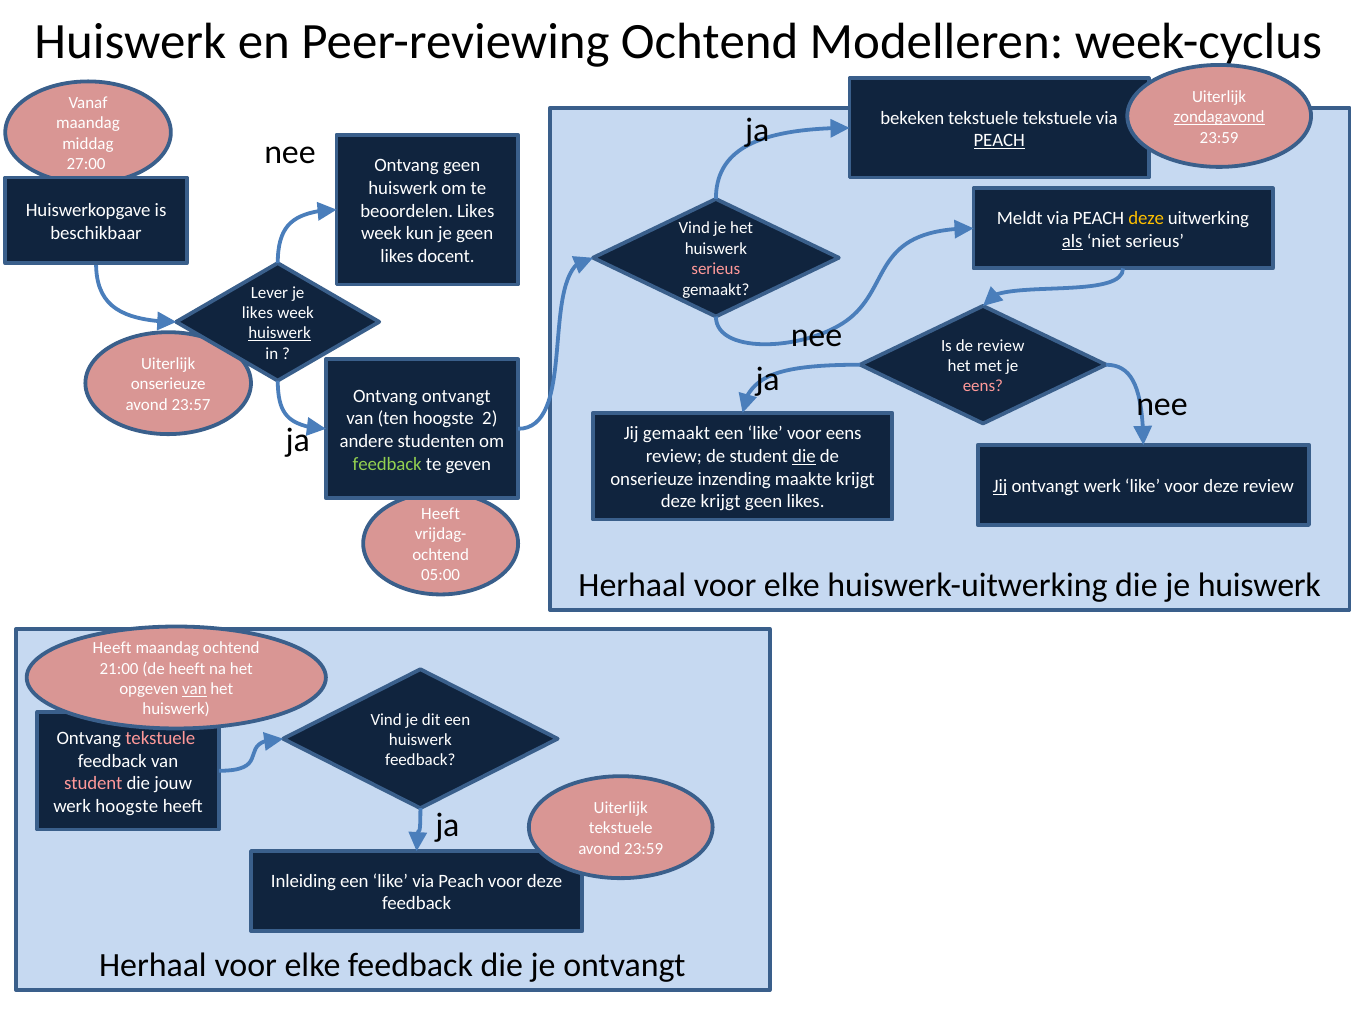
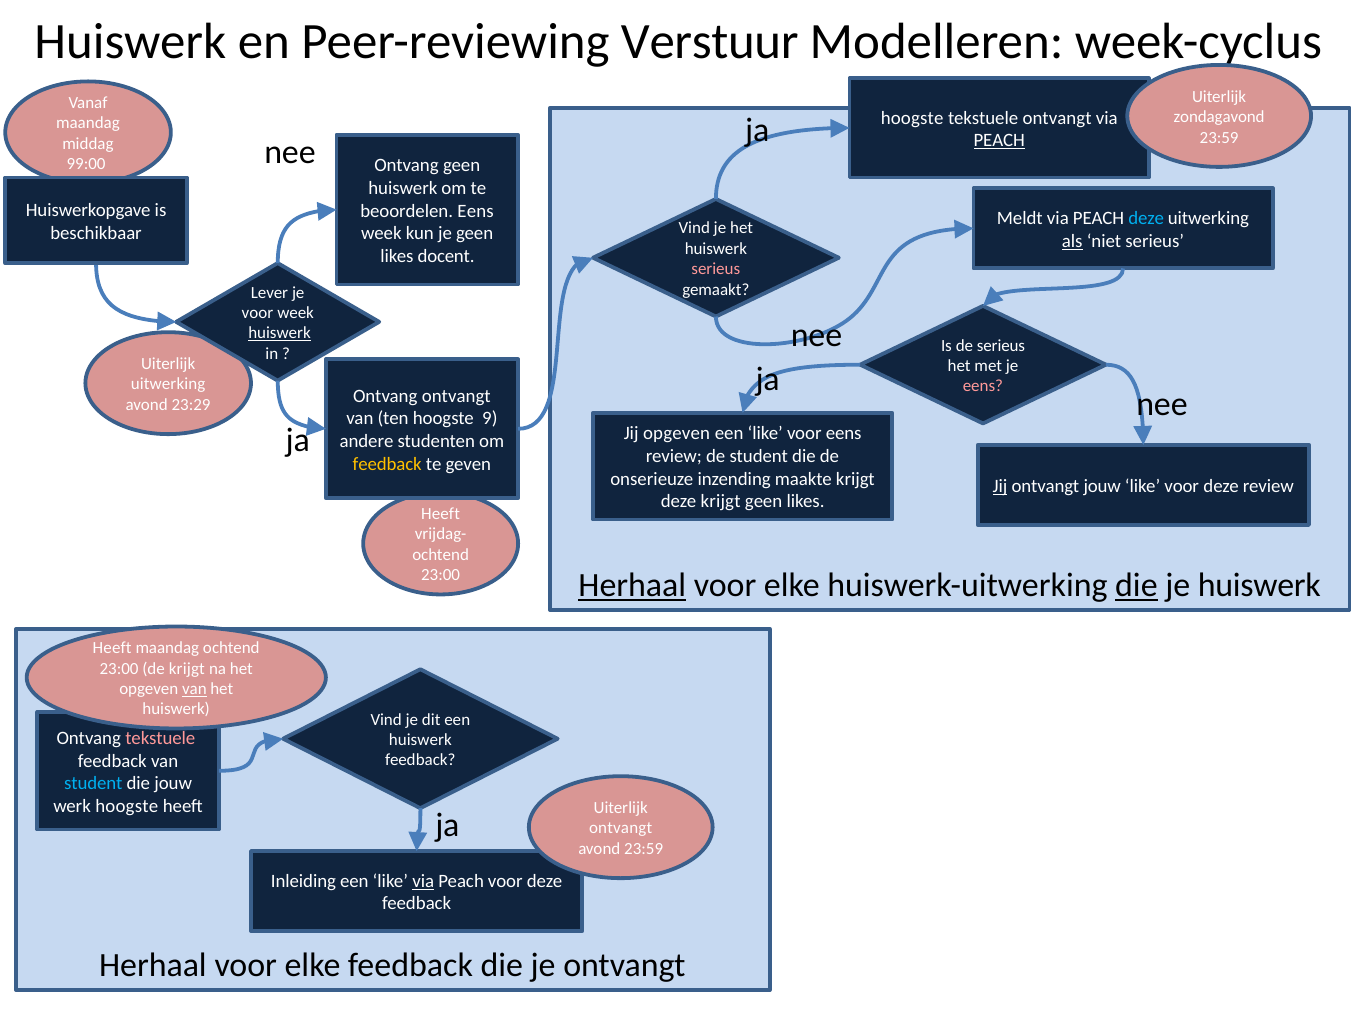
Peer-reviewing Ochtend: Ochtend -> Verstuur
bekeken at (912, 118): bekeken -> hoogste
tekstuele tekstuele: tekstuele -> ontvangt
zondagavond underline: present -> none
27:00: 27:00 -> 99:00
beoordelen Likes: Likes -> Eens
deze at (1146, 218) colour: yellow -> light blue
likes at (257, 313): likes -> voor
de review: review -> serieus
onserieuze at (168, 384): onserieuze -> uitwerking
23:57: 23:57 -> 23:29
2: 2 -> 9
Jij gemaakt: gemaakt -> opgeven
die at (804, 456) underline: present -> none
feedback at (387, 464) colour: light green -> yellow
ontvangt werk: werk -> jouw
05:00 at (441, 575): 05:00 -> 23:00
Herhaal at (632, 585) underline: none -> present
die at (1136, 585) underline: none -> present
21:00 at (119, 668): 21:00 -> 23:00
de heeft: heeft -> krijgt
student at (93, 783) colour: pink -> light blue
tekstuele at (621, 828): tekstuele -> ontvangt
via at (423, 881) underline: none -> present
